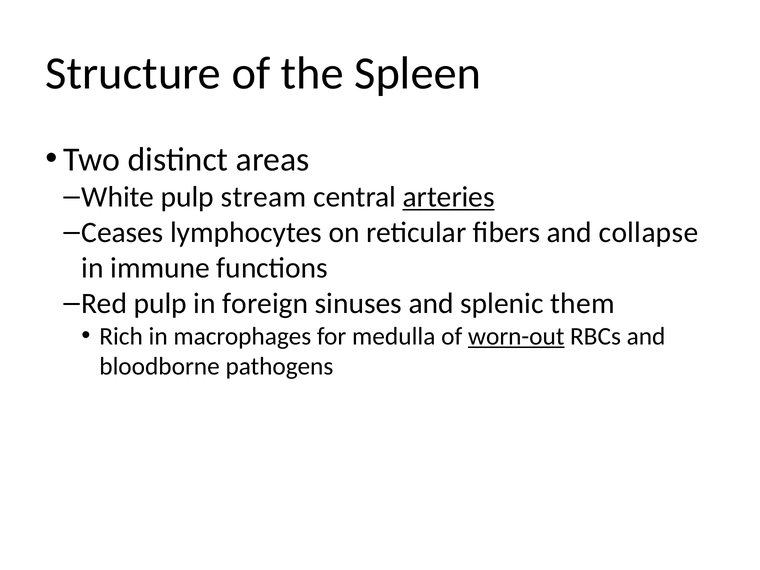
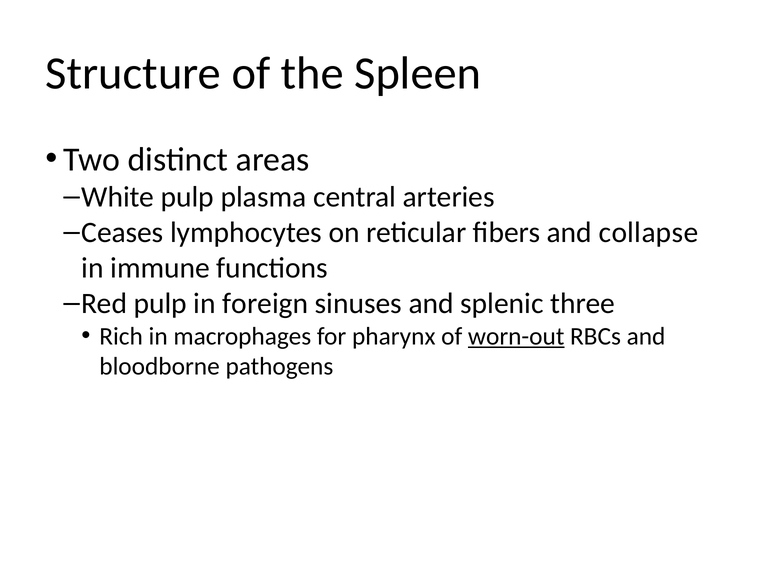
stream: stream -> plasma
arteries underline: present -> none
them: them -> three
medulla: medulla -> pharynx
